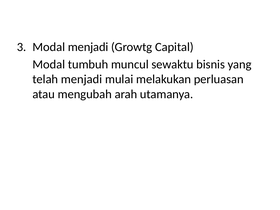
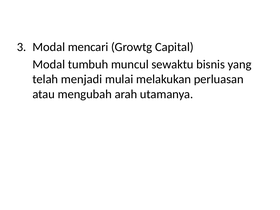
Modal menjadi: menjadi -> mencari
